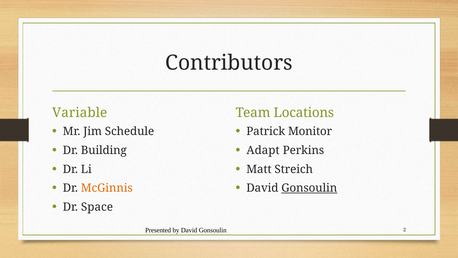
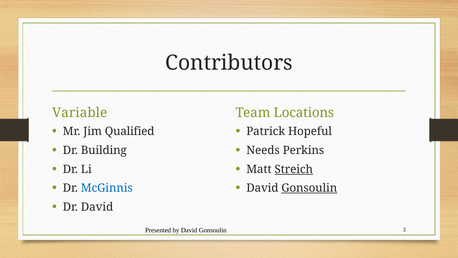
Schedule: Schedule -> Qualified
Monitor: Monitor -> Hopeful
Adapt: Adapt -> Needs
Streich underline: none -> present
McGinnis colour: orange -> blue
Dr Space: Space -> David
